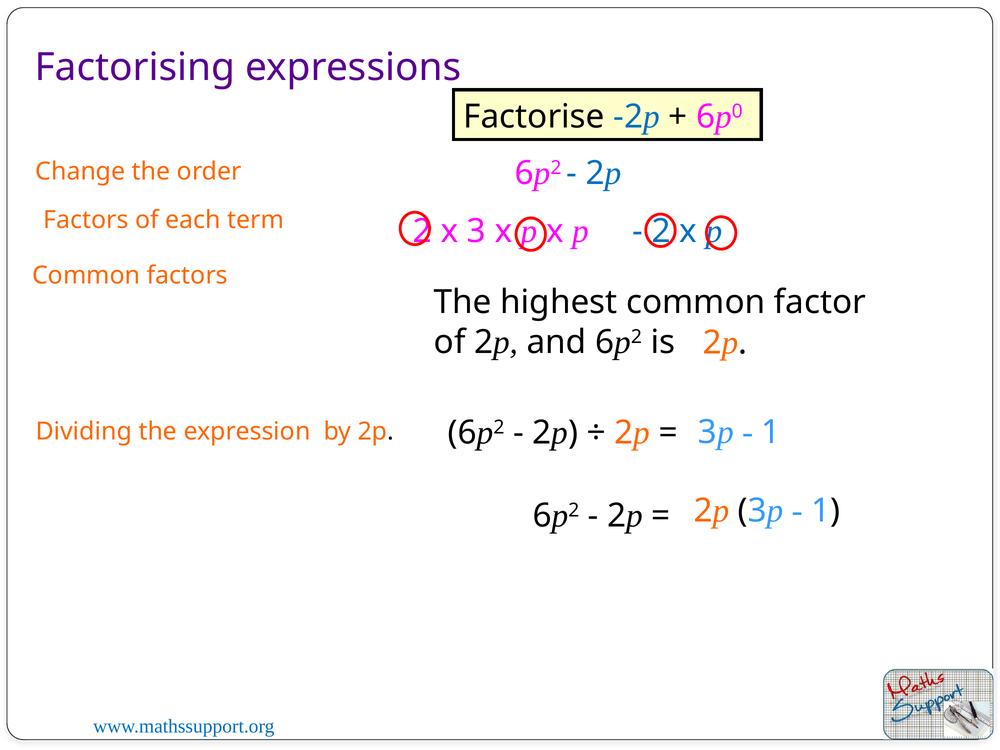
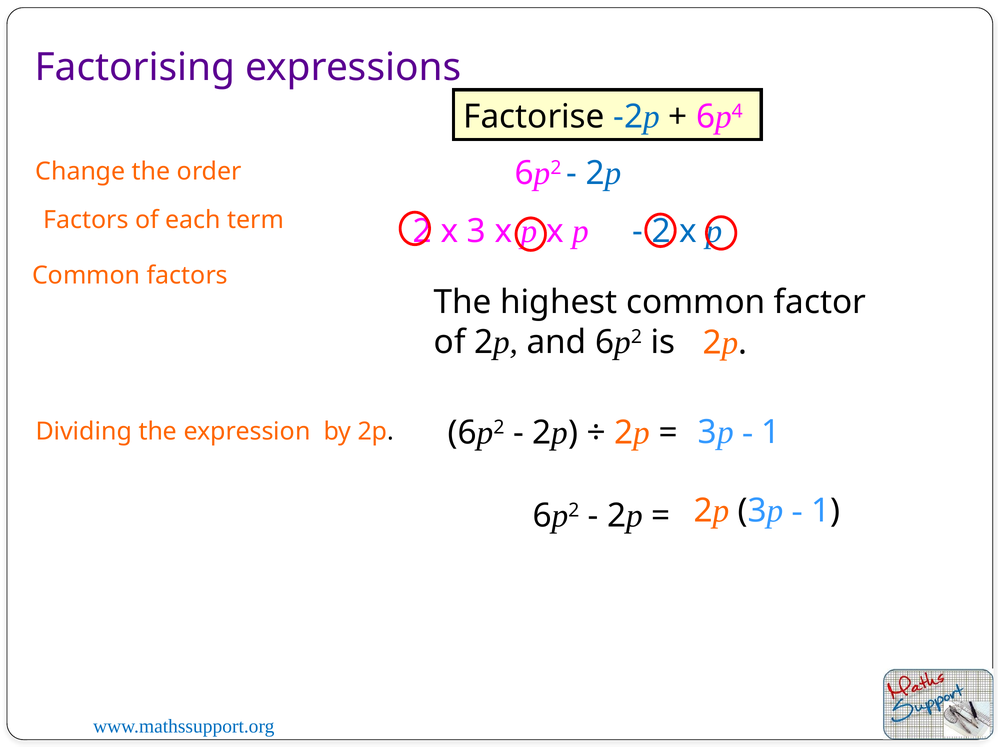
0: 0 -> 4
